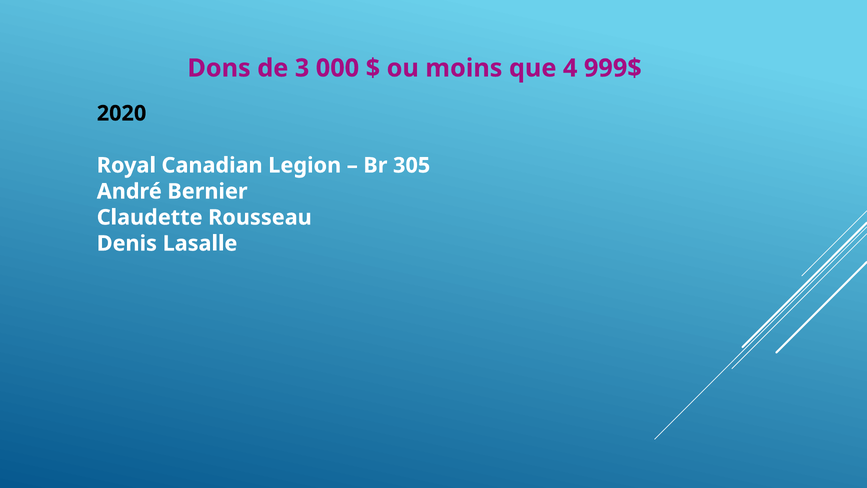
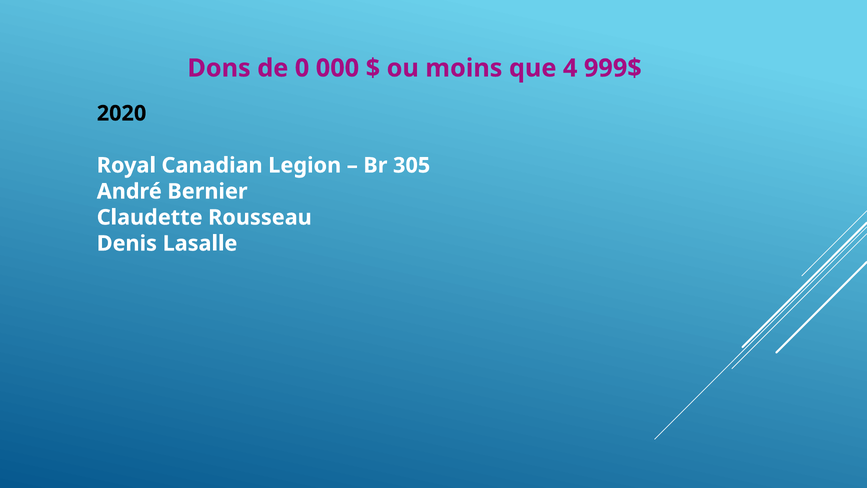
3: 3 -> 0
